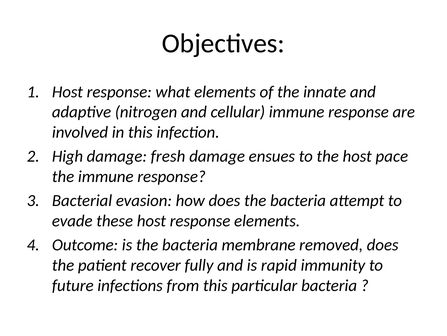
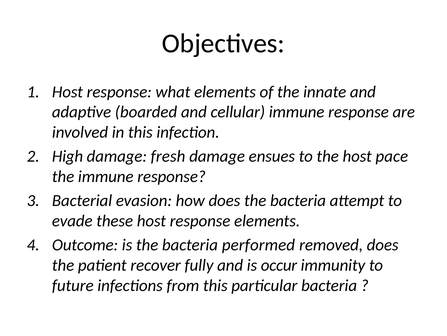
nitrogen: nitrogen -> boarded
membrane: membrane -> performed
rapid: rapid -> occur
